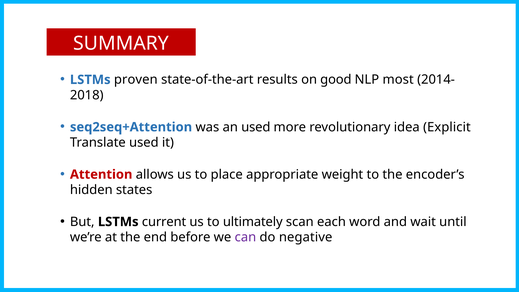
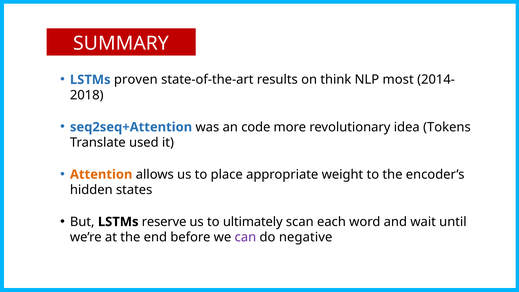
good: good -> think
an used: used -> code
Explicit: Explicit -> Tokens
Attention colour: red -> orange
current: current -> reserve
